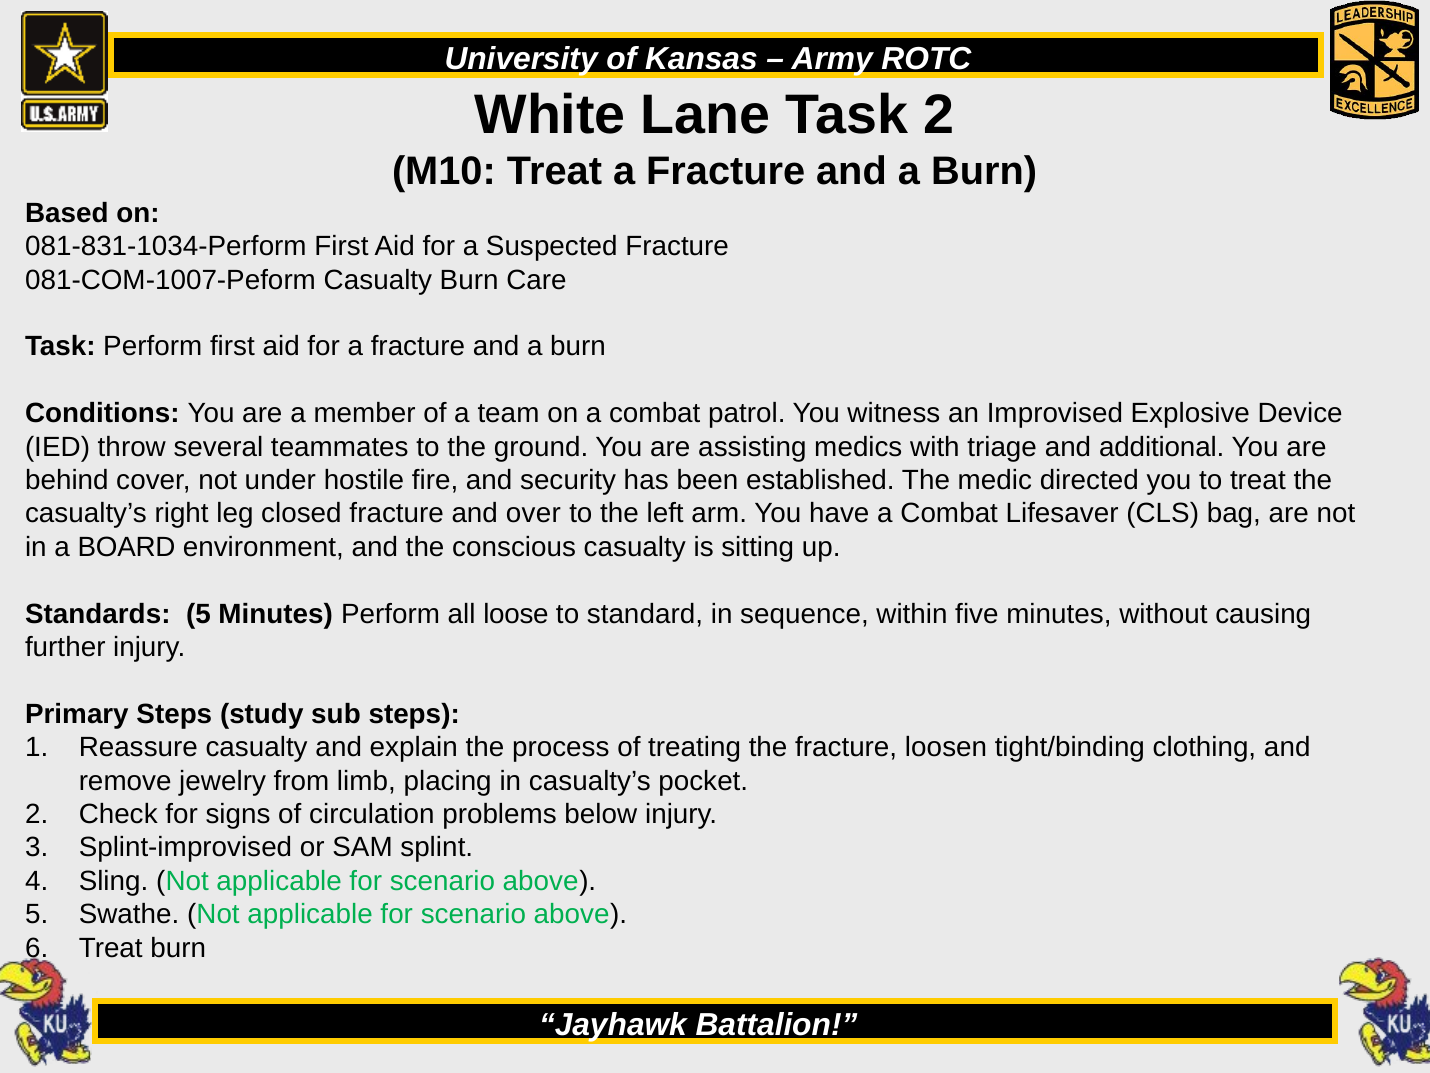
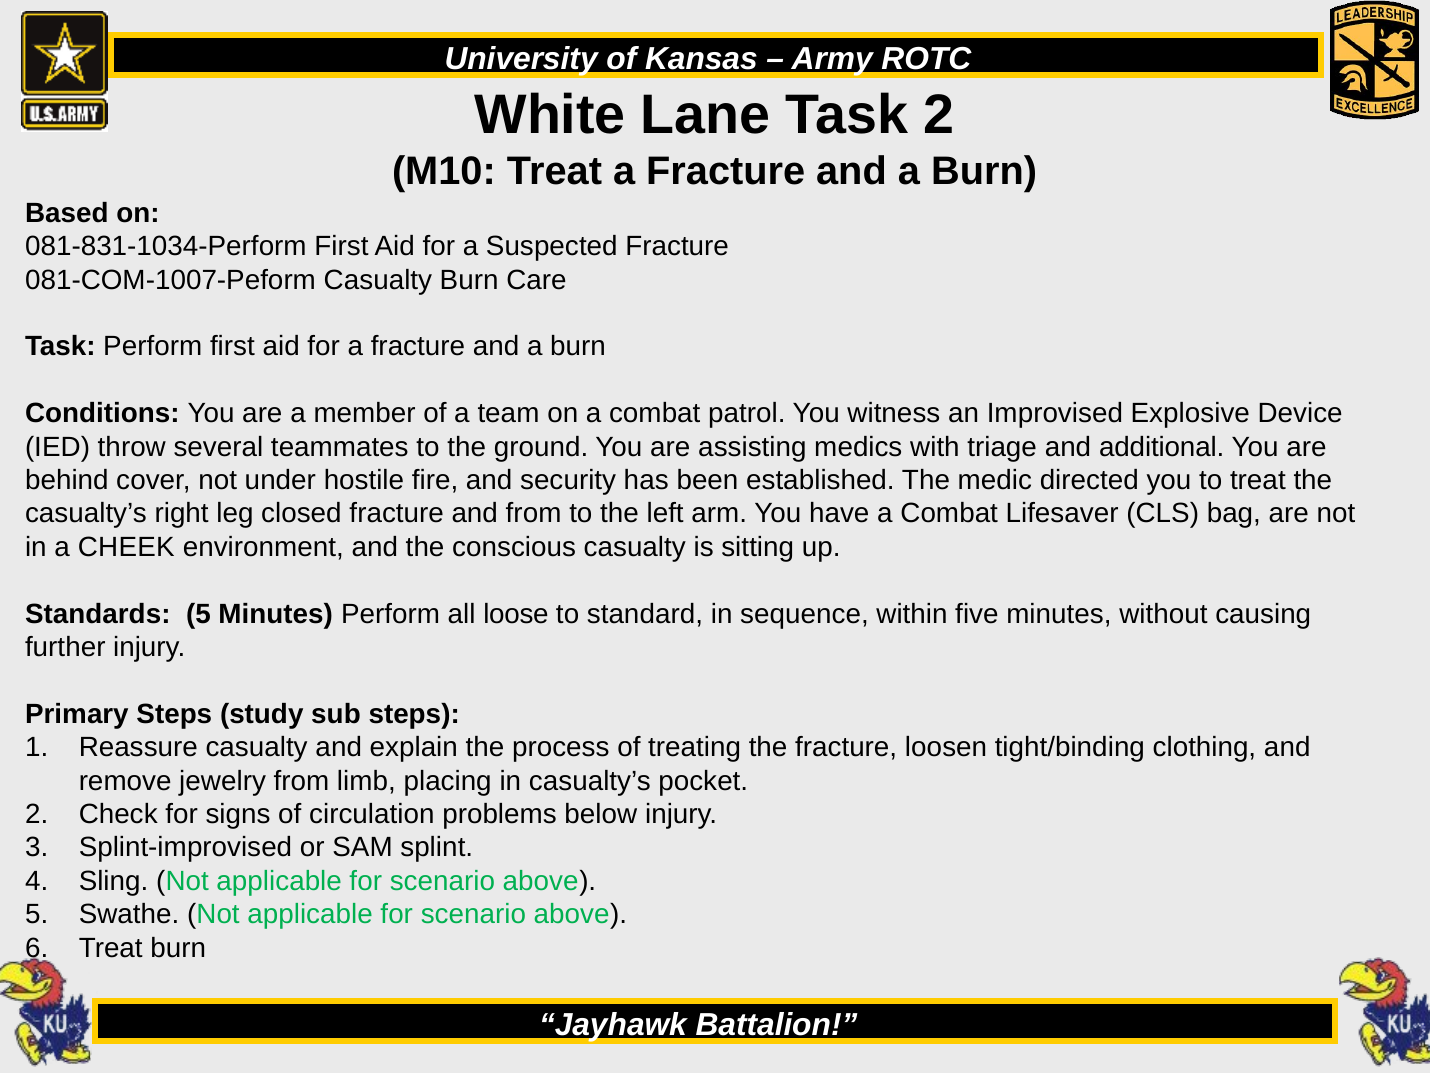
and over: over -> from
BOARD: BOARD -> CHEEK
